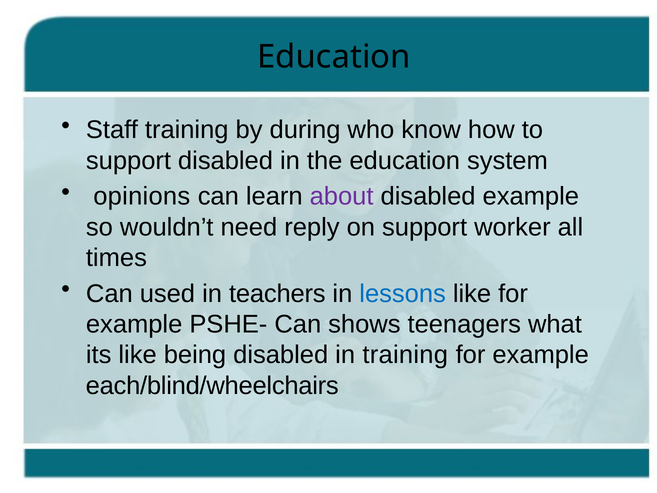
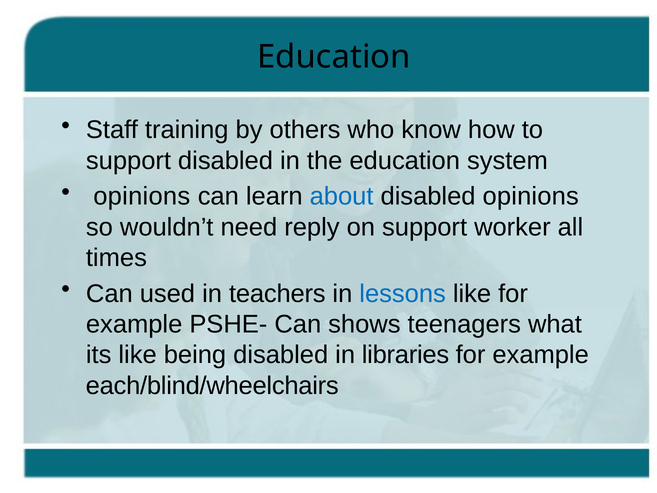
during: during -> others
about colour: purple -> blue
disabled example: example -> opinions
in training: training -> libraries
